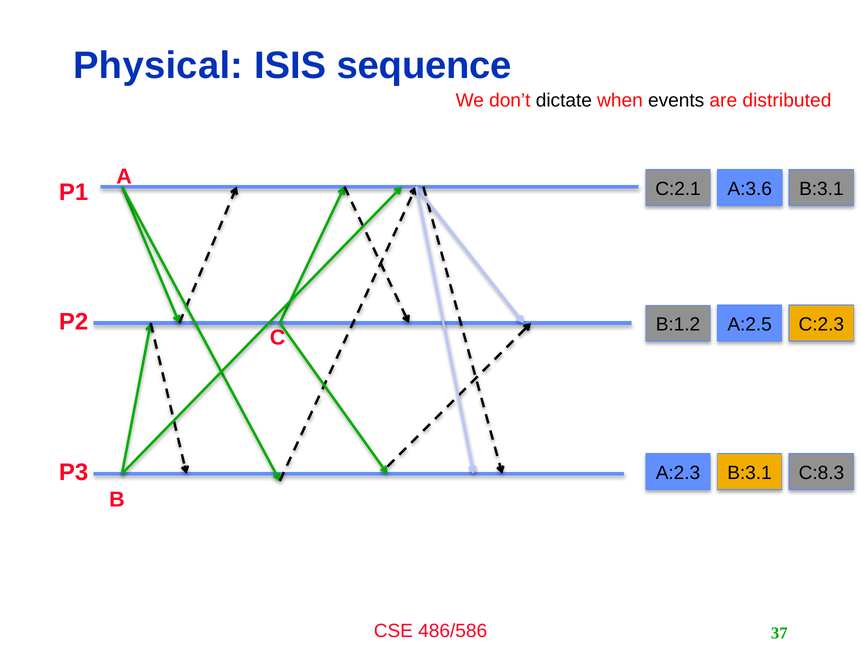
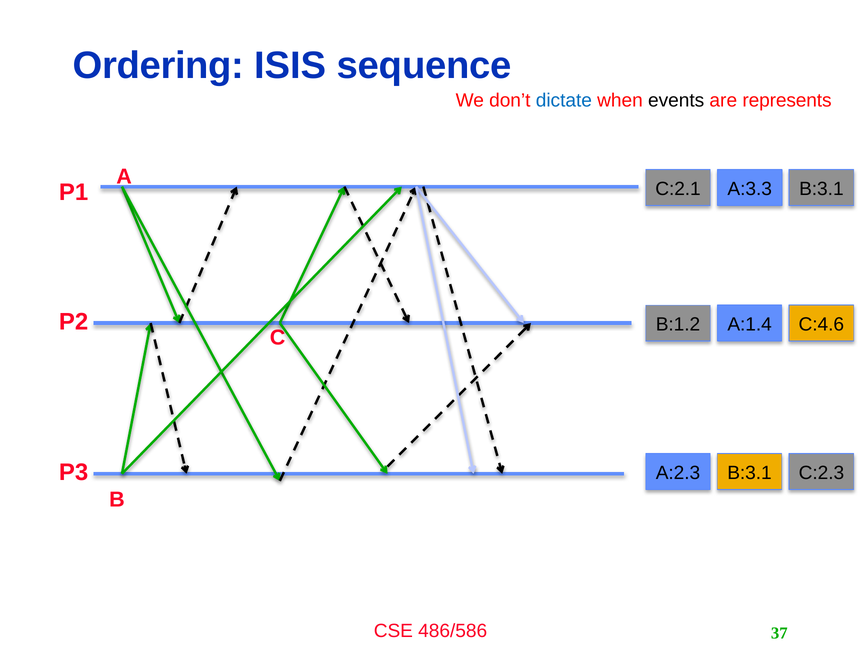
Physical: Physical -> Ordering
dictate colour: black -> blue
distributed: distributed -> represents
A:3.6: A:3.6 -> A:3.3
A:2.5: A:2.5 -> A:1.4
C:2.3: C:2.3 -> C:4.6
C:8.3: C:8.3 -> C:2.3
